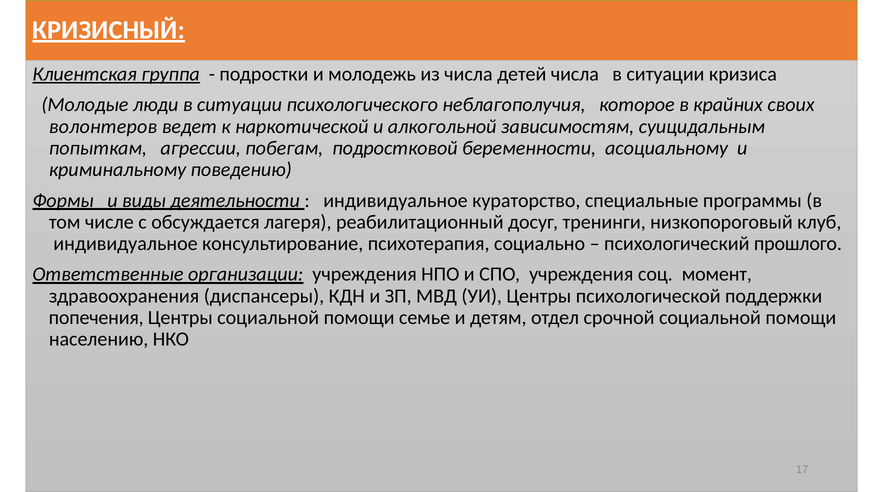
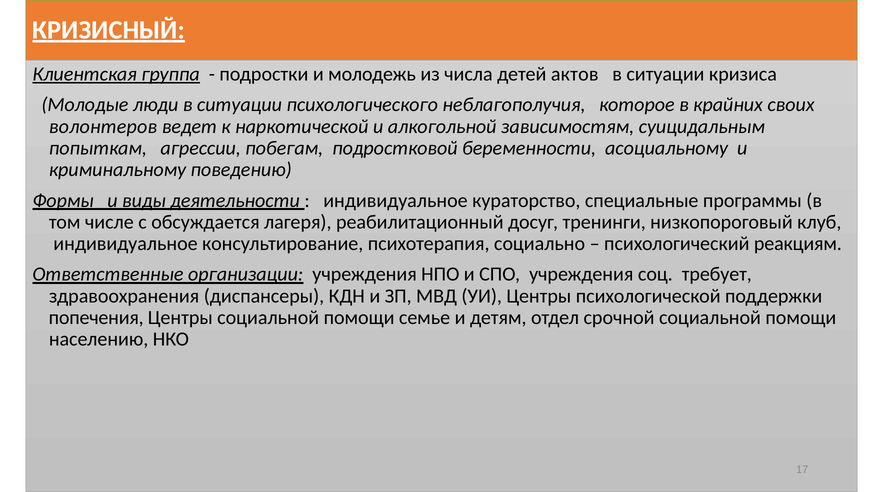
детей числа: числа -> актов
прошлого: прошлого -> реакциям
момент: момент -> требует
